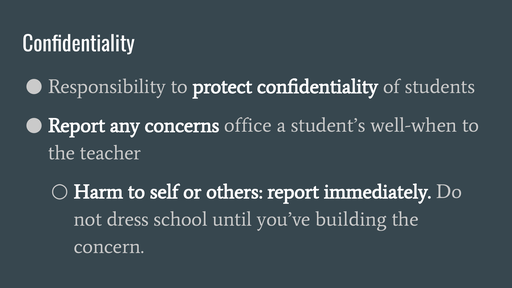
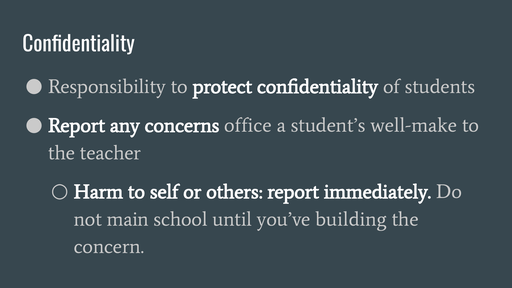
well-when: well-when -> well-make
dress: dress -> main
